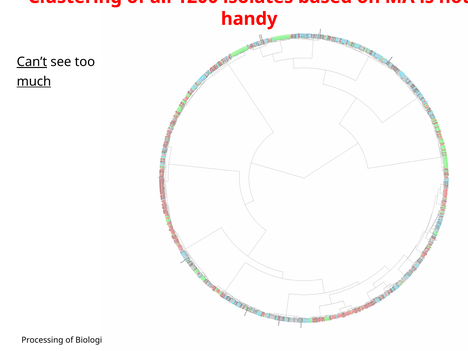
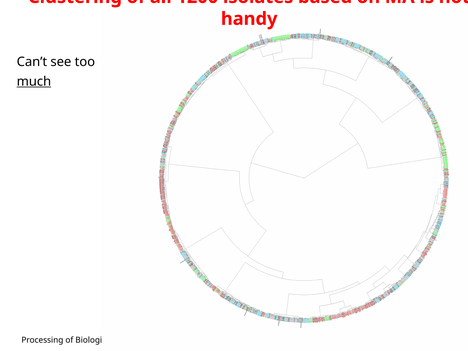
Can’t underline: present -> none
